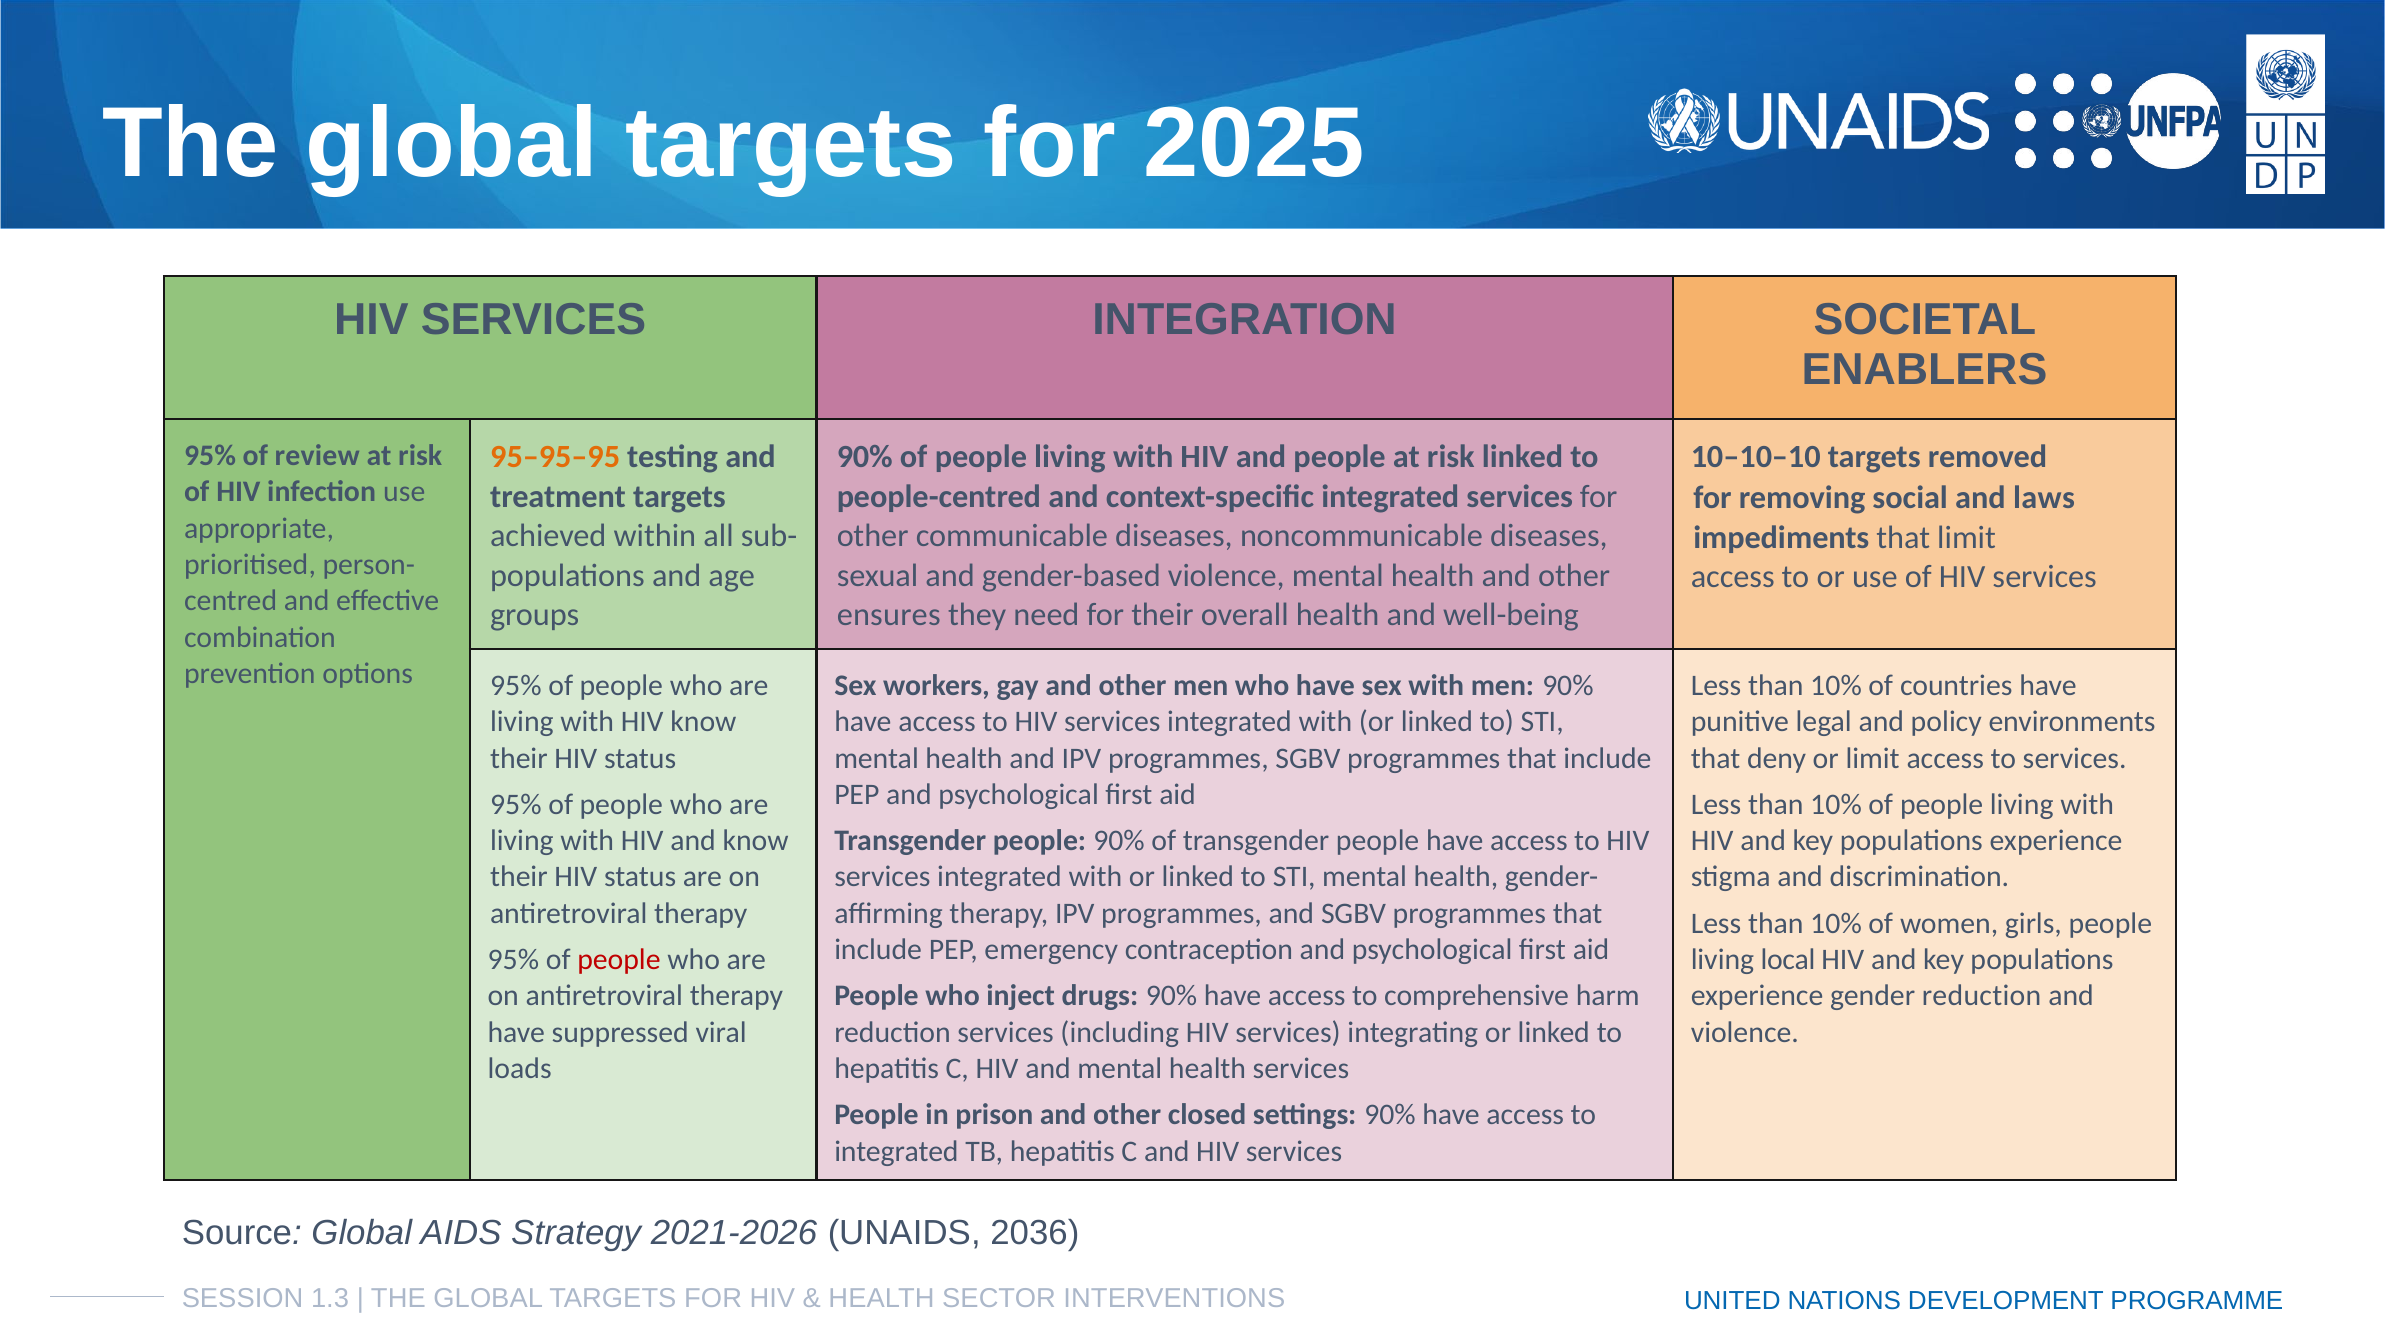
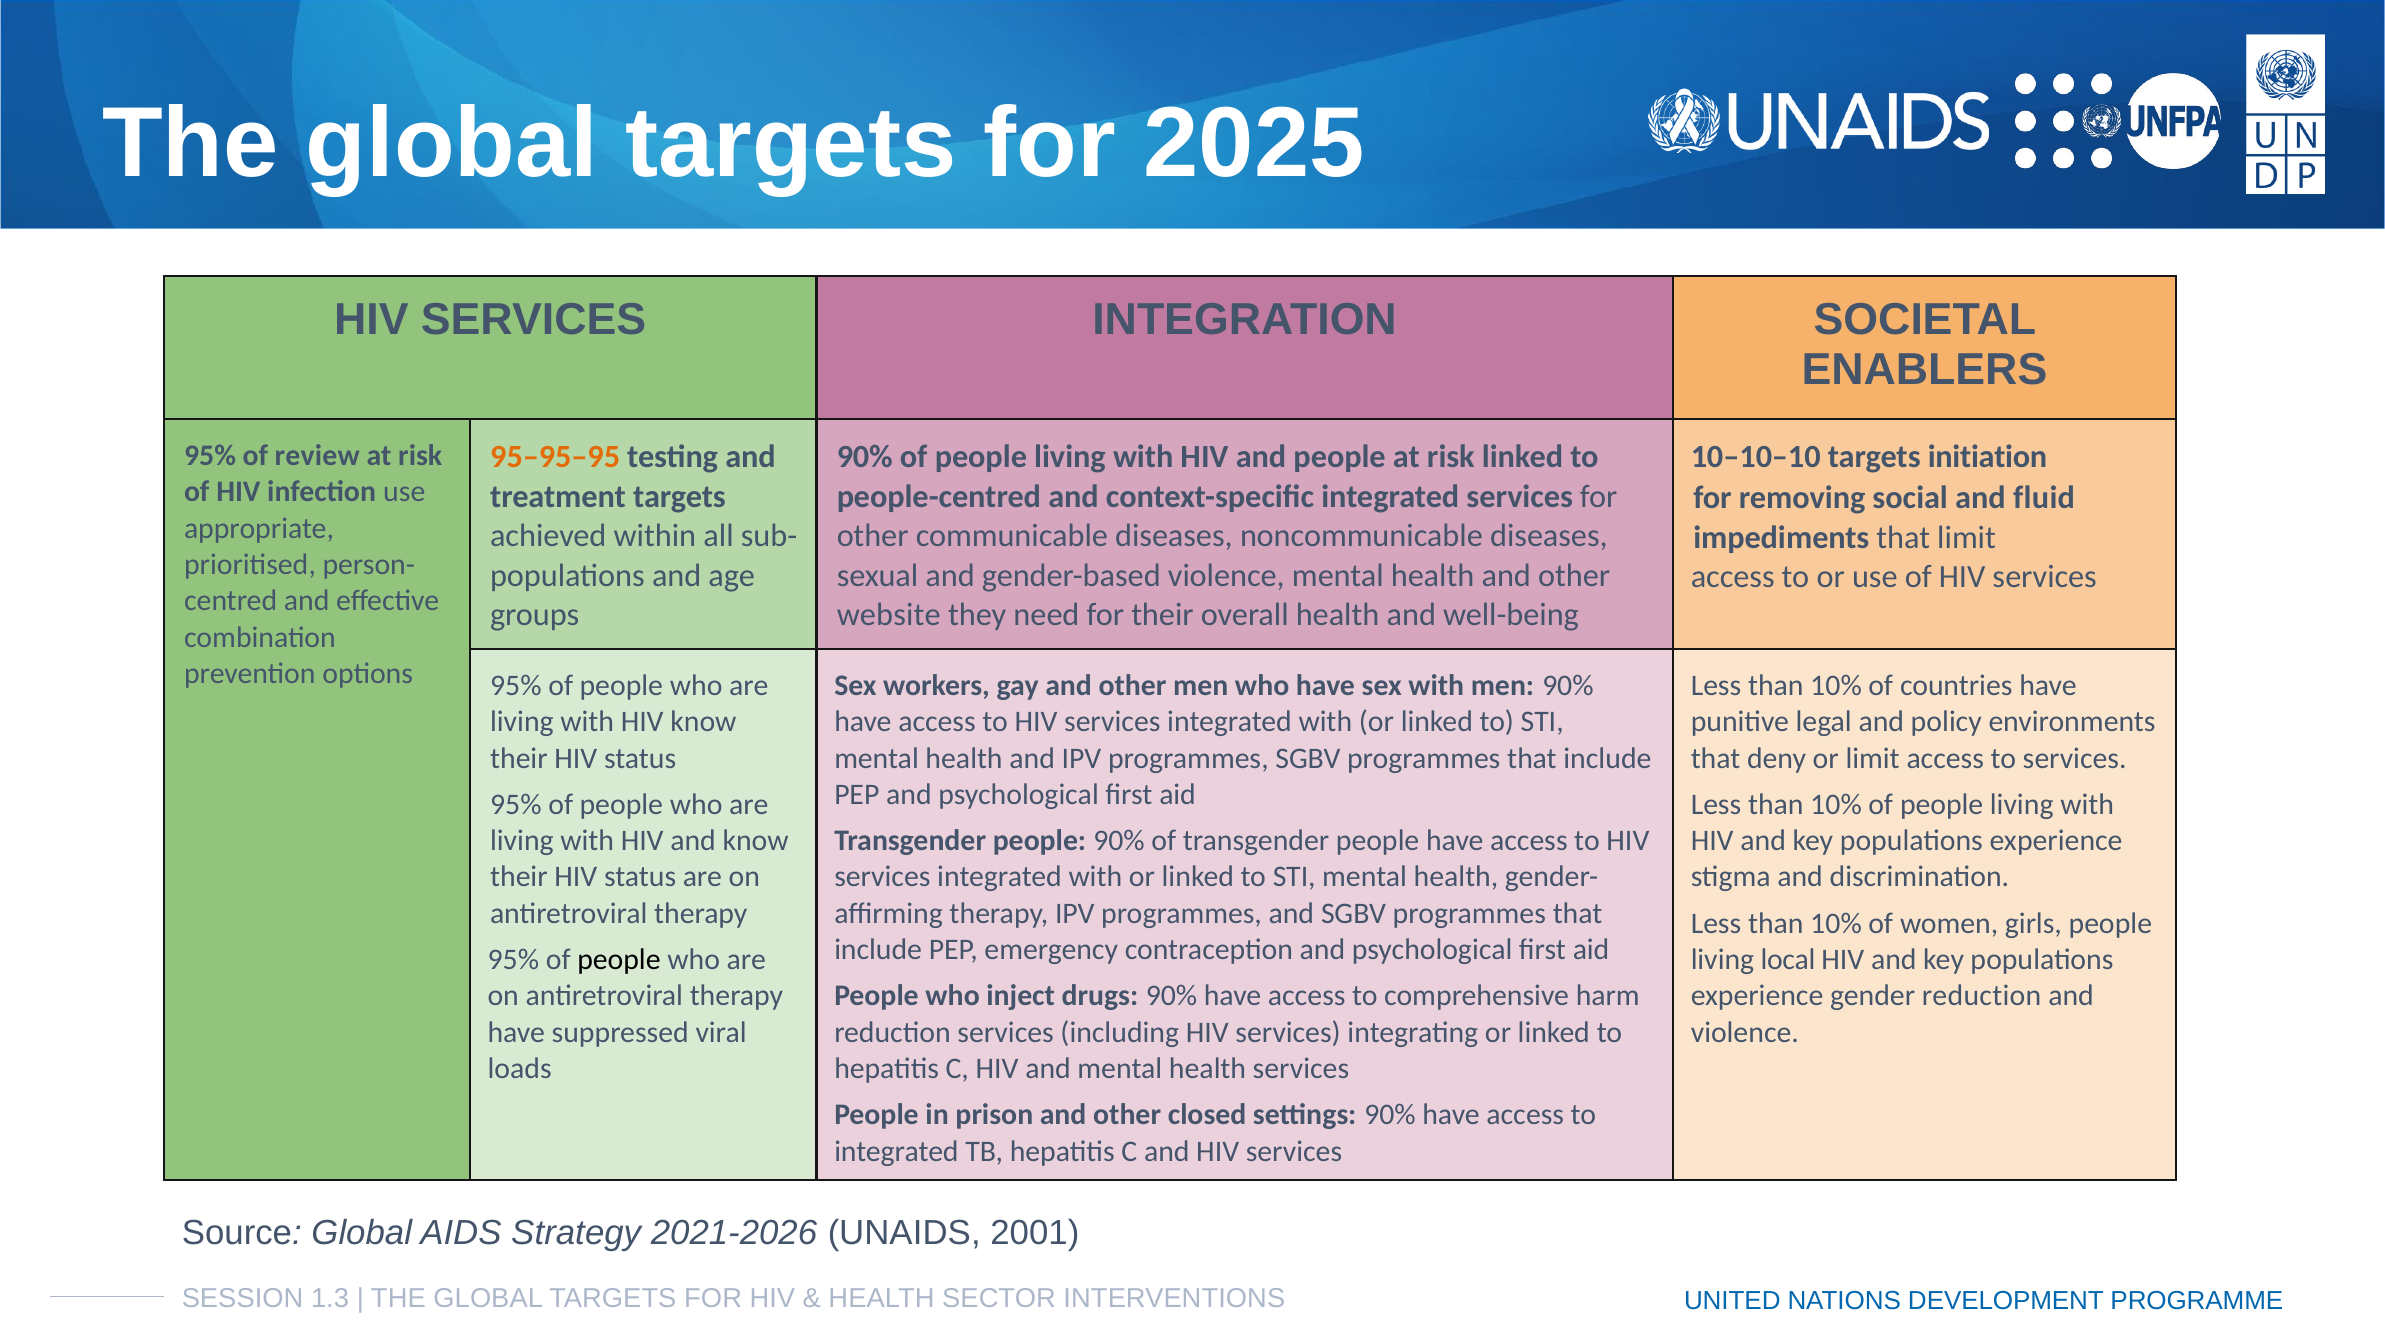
removed: removed -> initiation
laws: laws -> fluid
ensures: ensures -> website
people at (619, 959) colour: red -> black
2036: 2036 -> 2001
